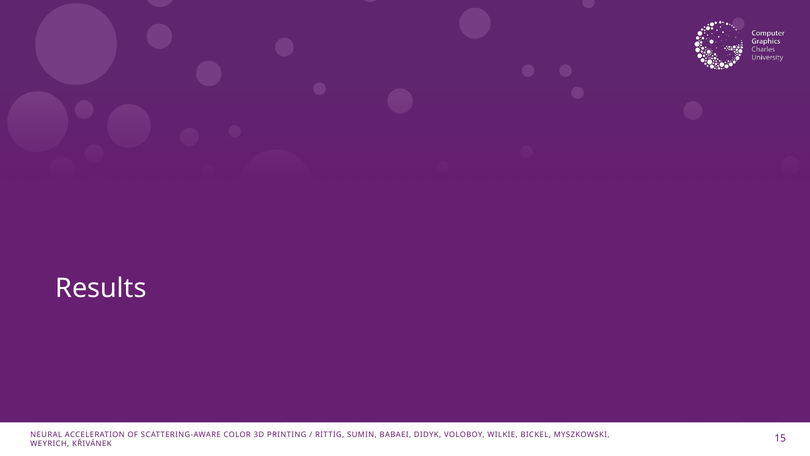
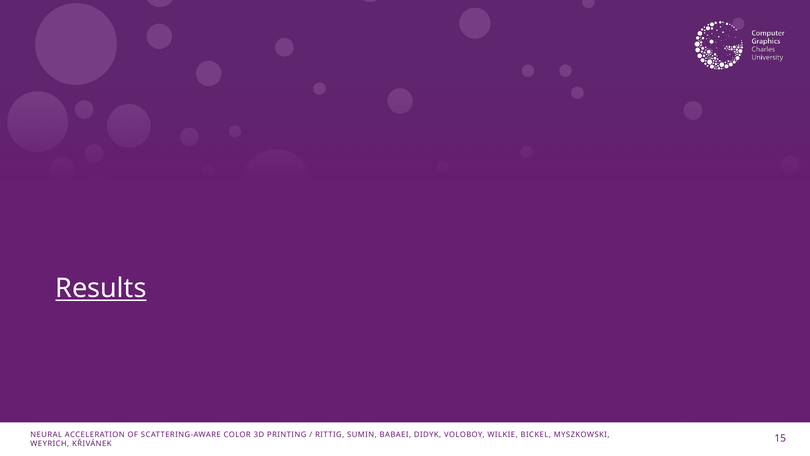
Results underline: none -> present
